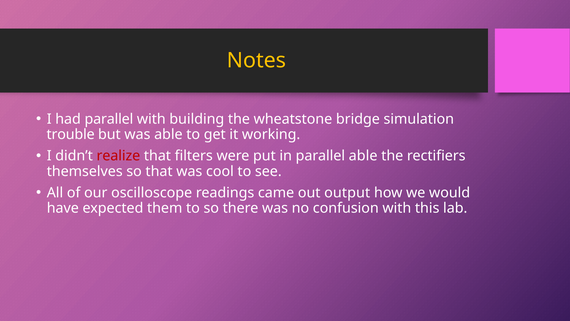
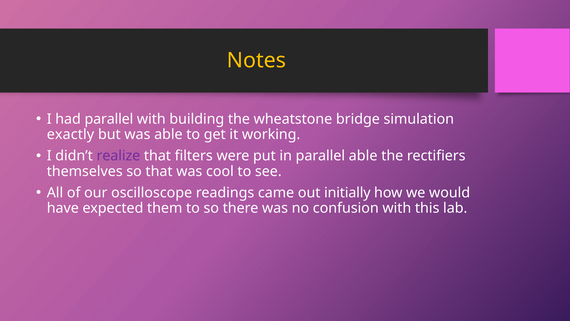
trouble: trouble -> exactly
realize colour: red -> purple
output: output -> initially
